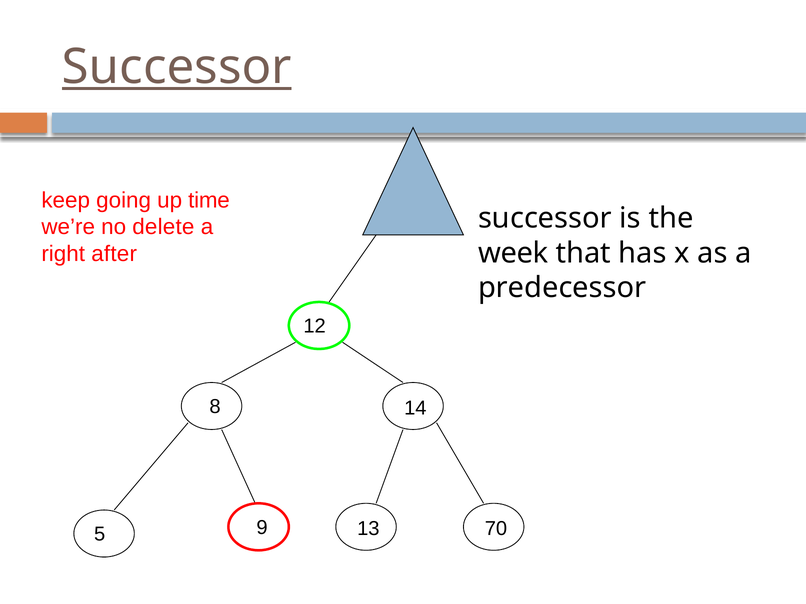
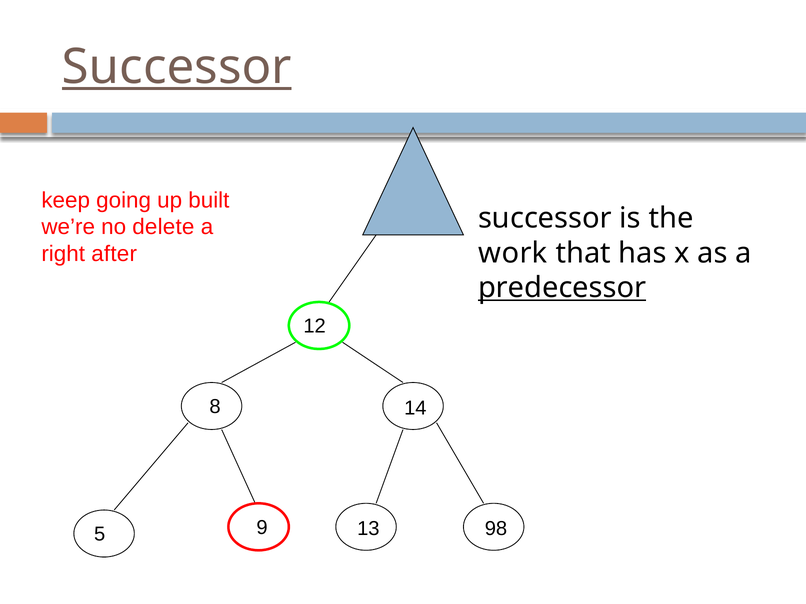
time: time -> built
week: week -> work
predecessor underline: none -> present
70: 70 -> 98
